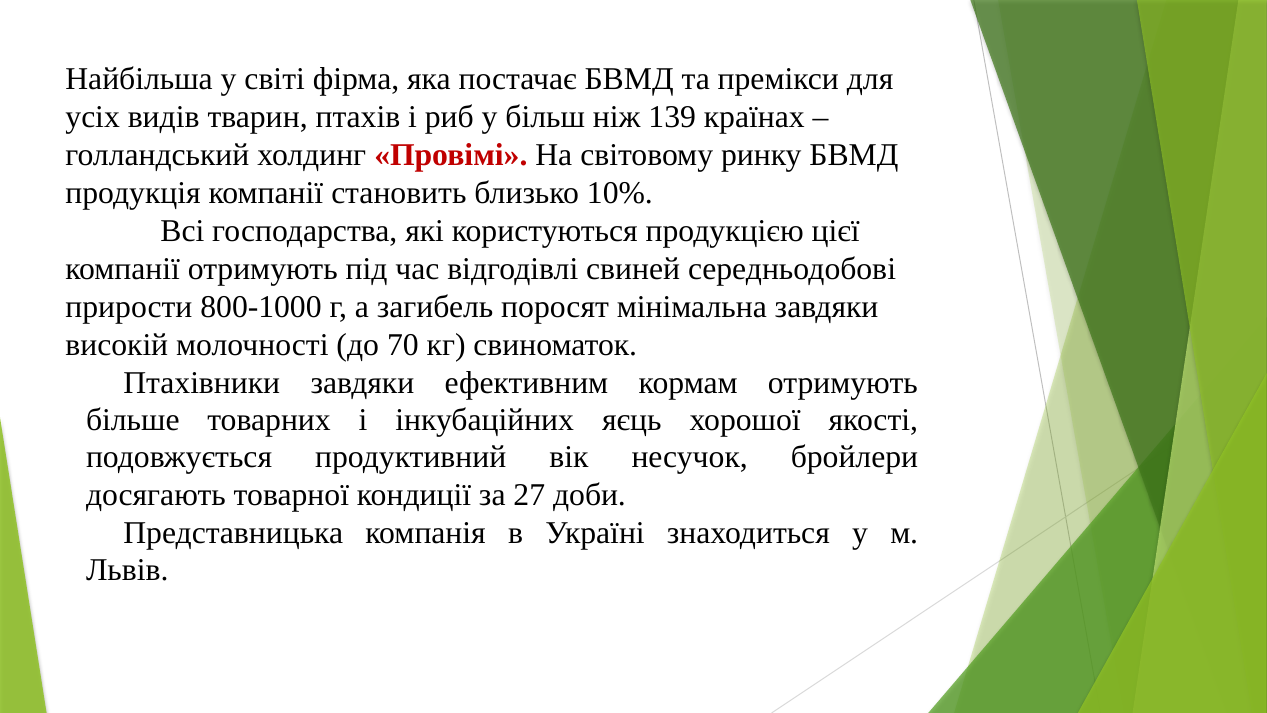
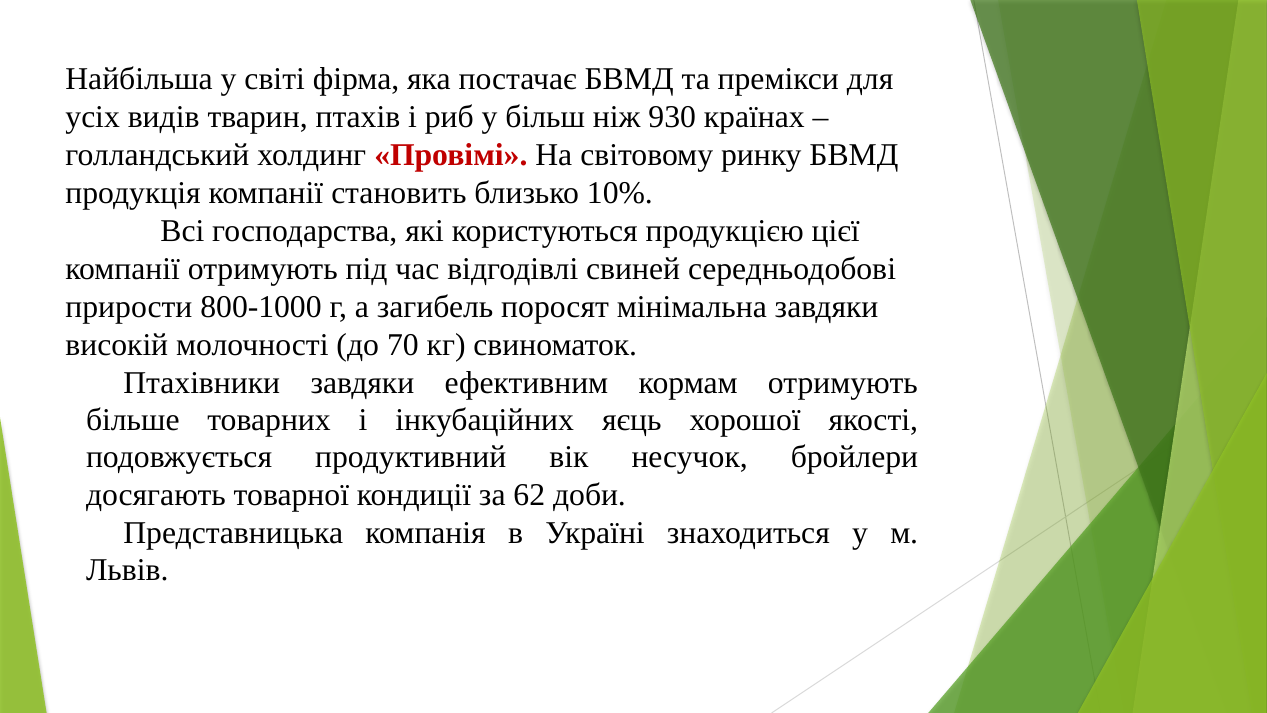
139: 139 -> 930
27: 27 -> 62
